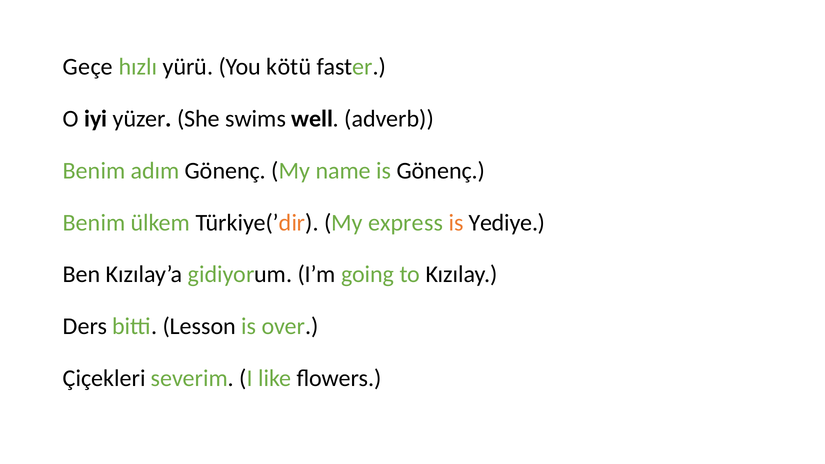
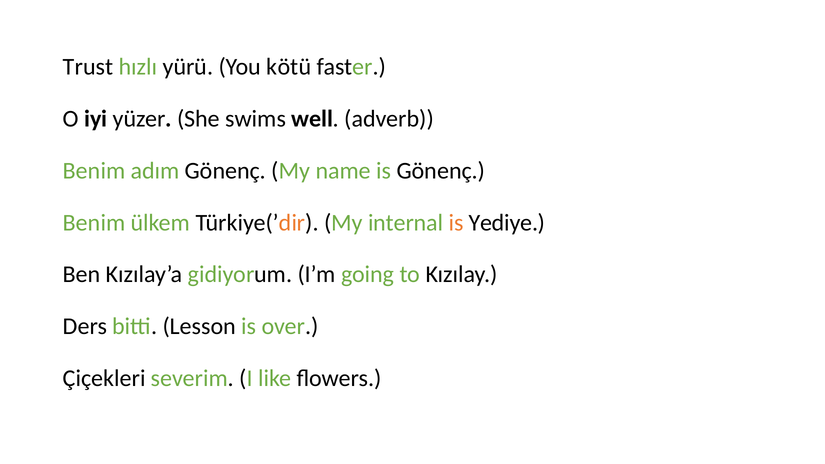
Geçe: Geçe -> Trust
express: express -> internal
